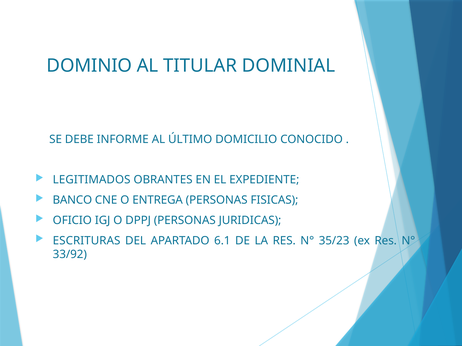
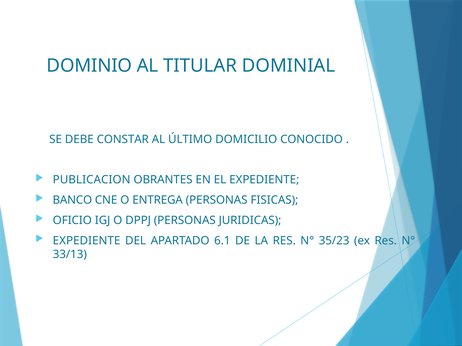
INFORME: INFORME -> CONSTAR
LEGITIMADOS: LEGITIMADOS -> PUBLICACION
ESCRITURAS at (87, 241): ESCRITURAS -> EXPEDIENTE
33/92: 33/92 -> 33/13
